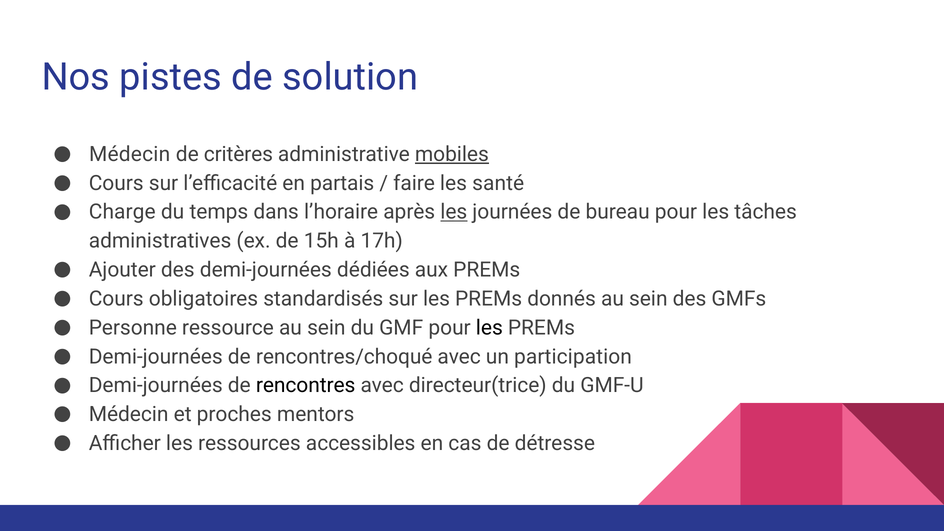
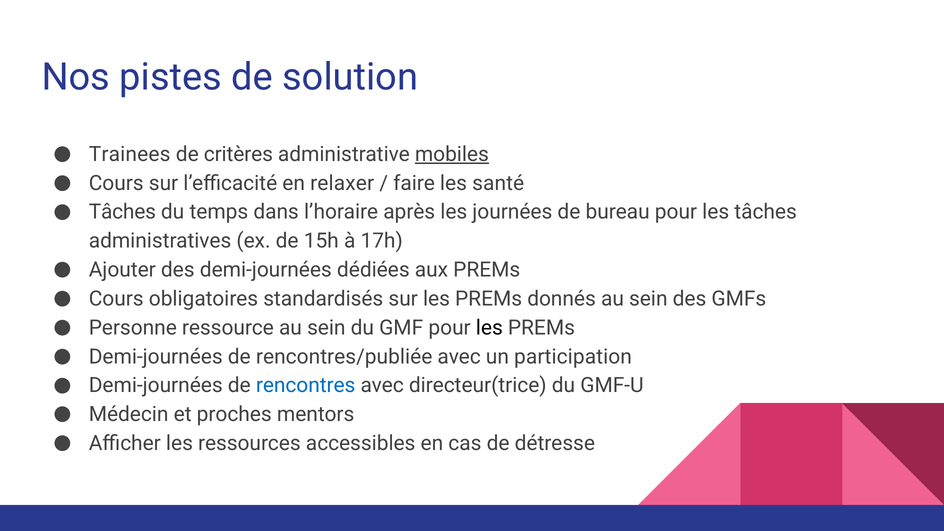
Médecin at (130, 154): Médecin -> Trainees
partais: partais -> relaxer
Charge at (122, 212): Charge -> Tâches
les at (454, 212) underline: present -> none
rencontres/choqué: rencontres/choqué -> rencontres/publiée
rencontres colour: black -> blue
